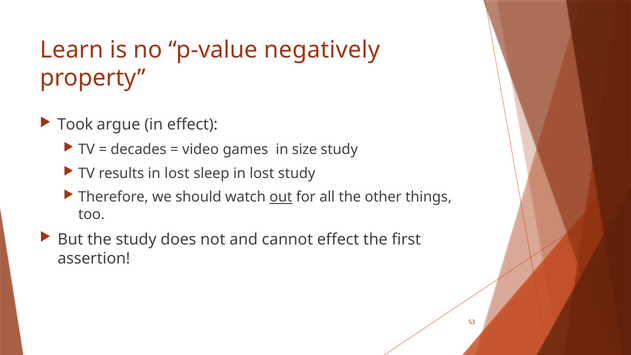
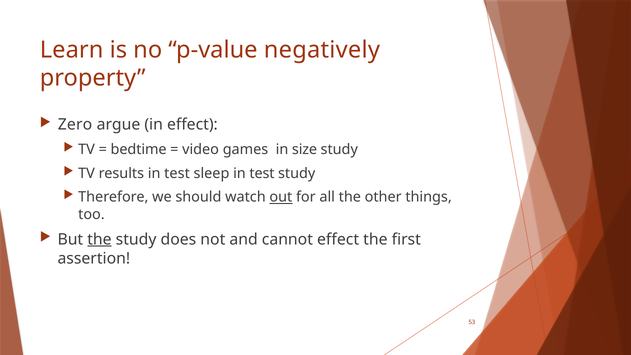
Took: Took -> Zero
decades: decades -> bedtime
results in lost: lost -> test
sleep in lost: lost -> test
the at (99, 239) underline: none -> present
